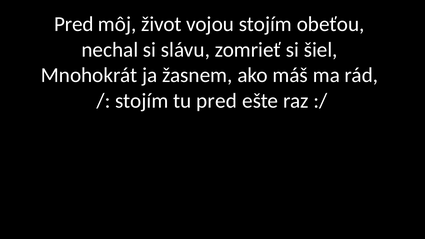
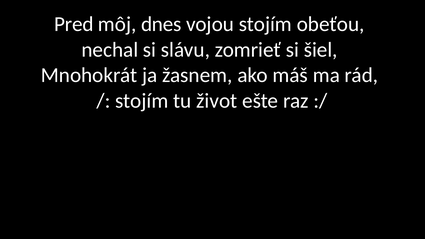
život: život -> dnes
tu pred: pred -> život
